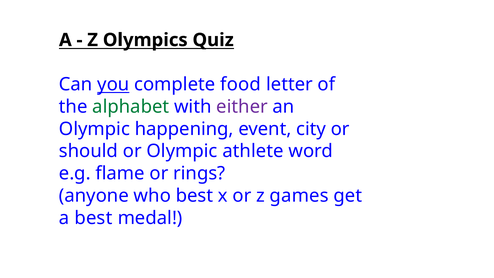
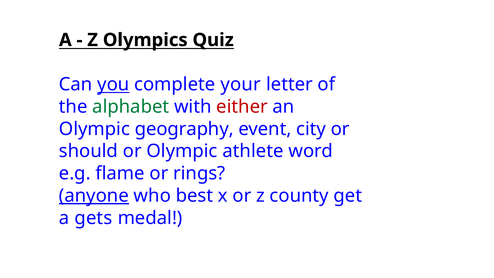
food: food -> your
either colour: purple -> red
happening: happening -> geography
anyone underline: none -> present
games: games -> county
a best: best -> gets
